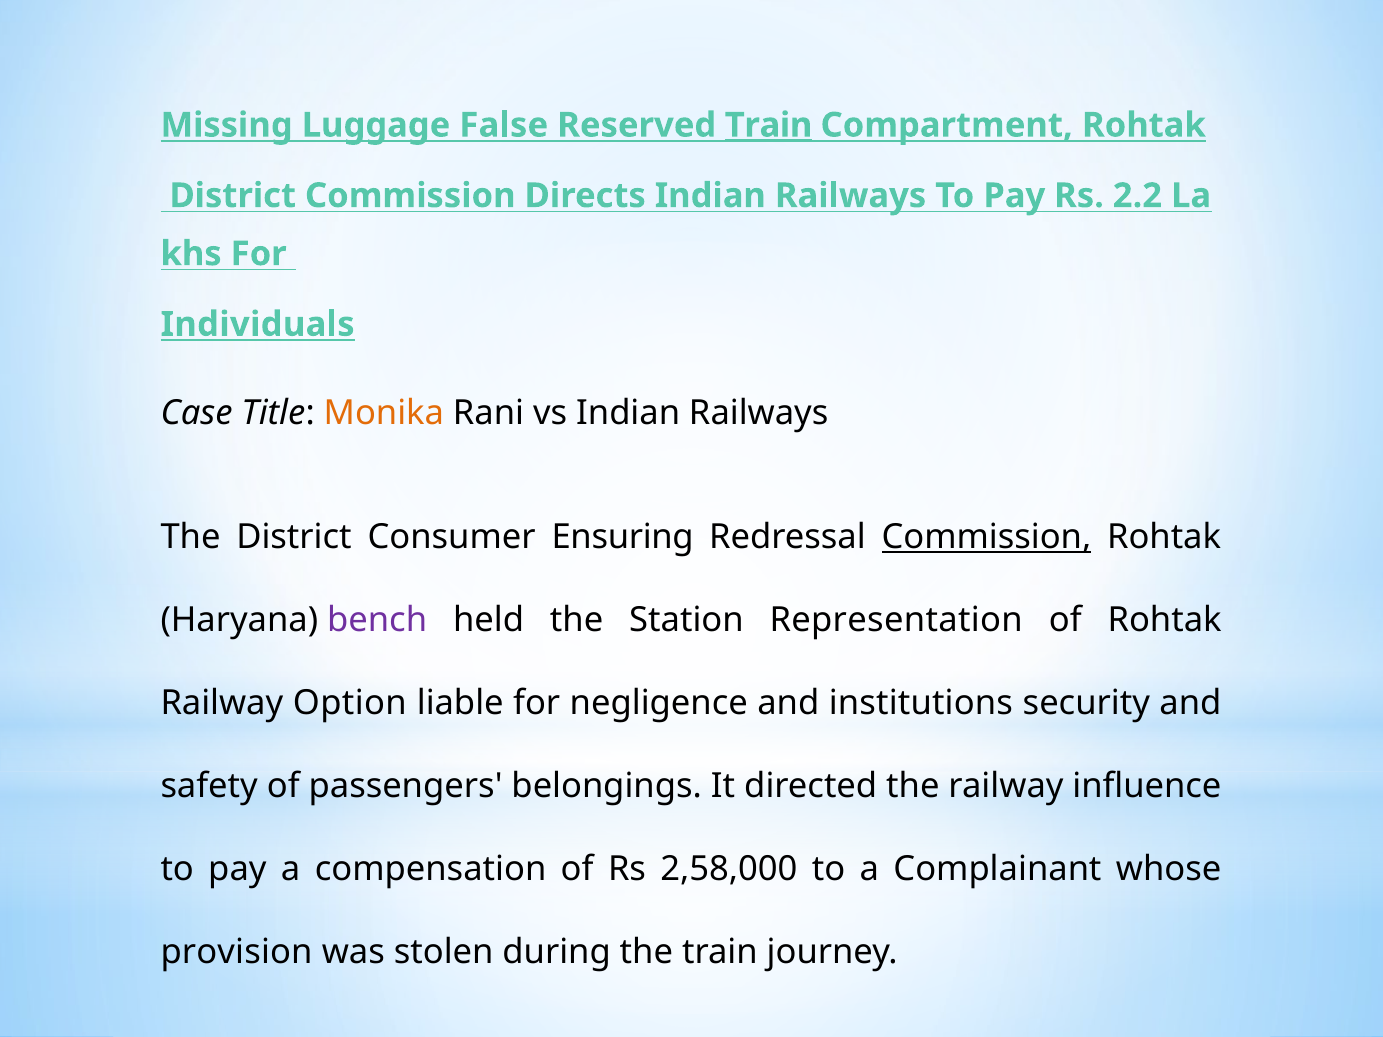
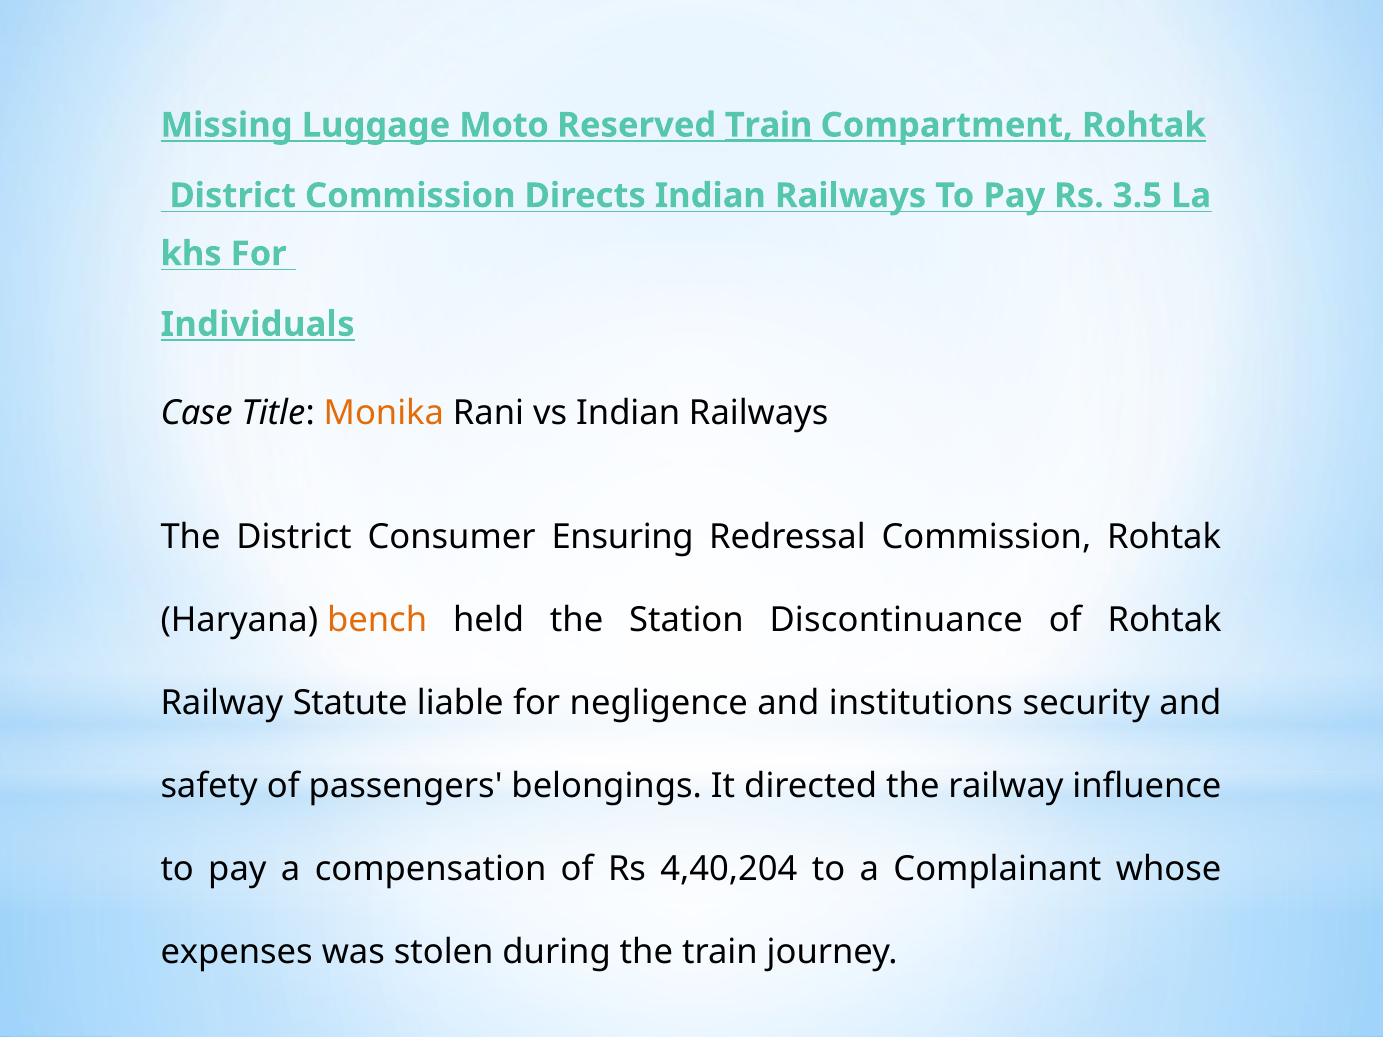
False: False -> Moto
2.2: 2.2 -> 3.5
Commission at (986, 537) underline: present -> none
bench colour: purple -> orange
Representation: Representation -> Discontinuance
Option: Option -> Statute
2,58,000: 2,58,000 -> 4,40,204
provision: provision -> expenses
